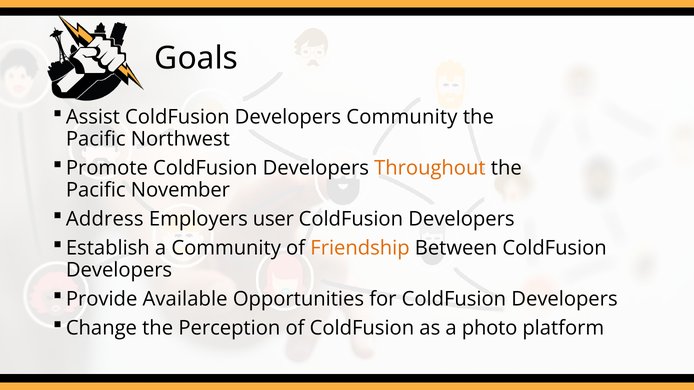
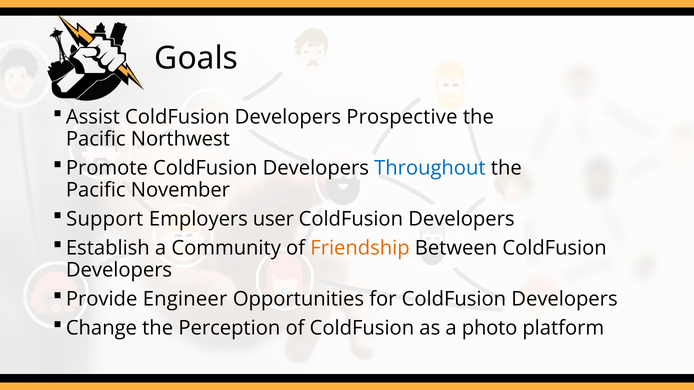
Developers Community: Community -> Prospective
Throughout colour: orange -> blue
Address: Address -> Support
Available: Available -> Engineer
